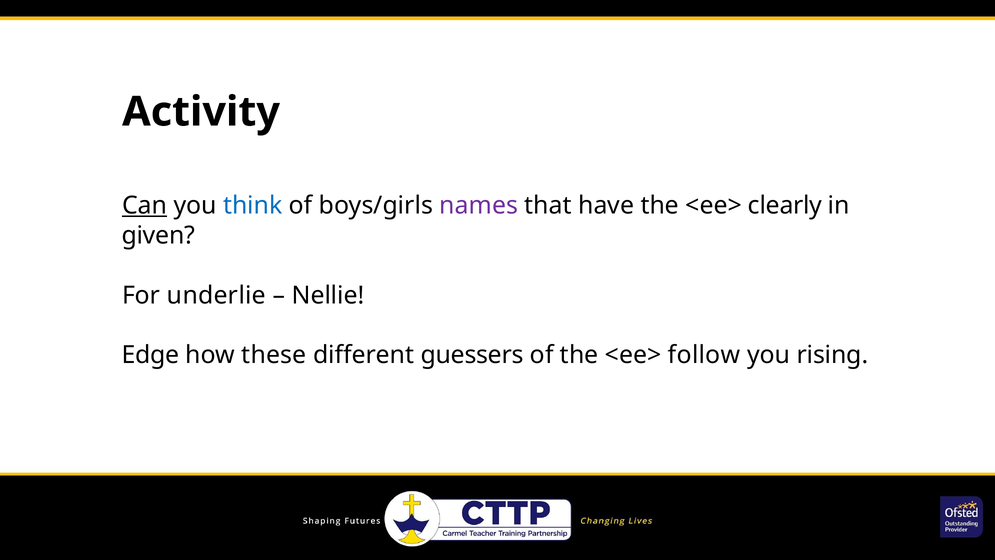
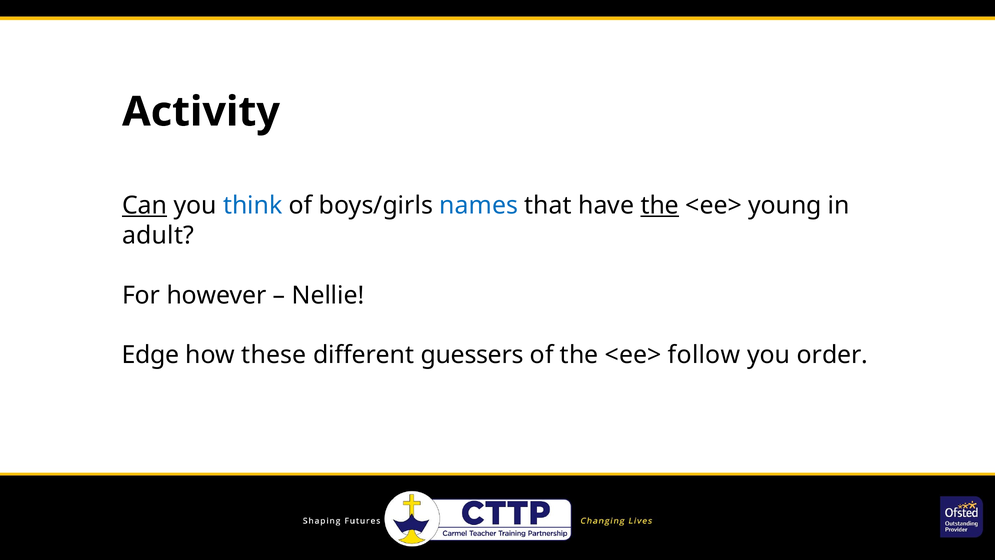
names colour: purple -> blue
the at (660, 206) underline: none -> present
clearly: clearly -> young
given: given -> adult
underlie: underlie -> however
rising: rising -> order
